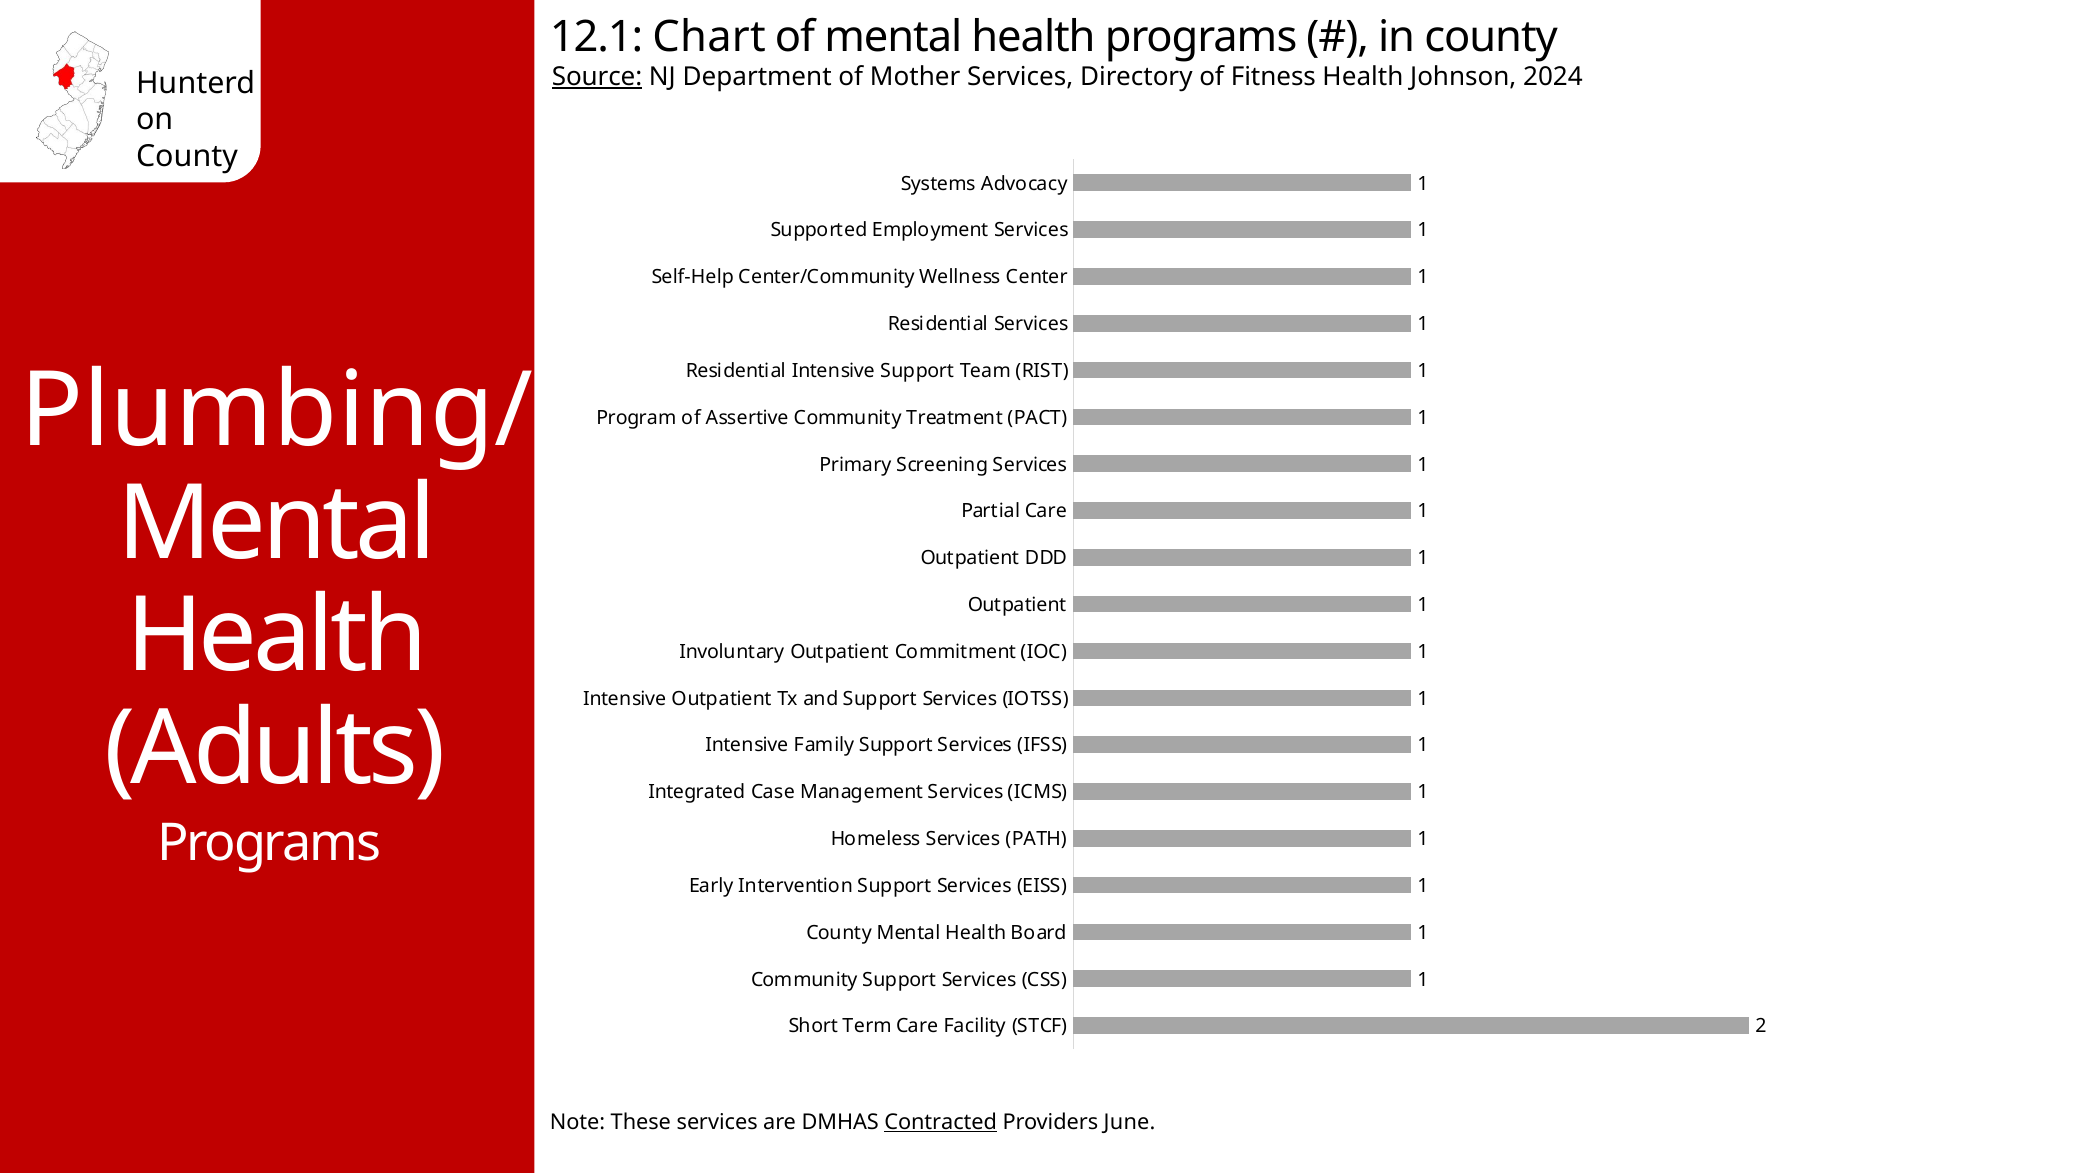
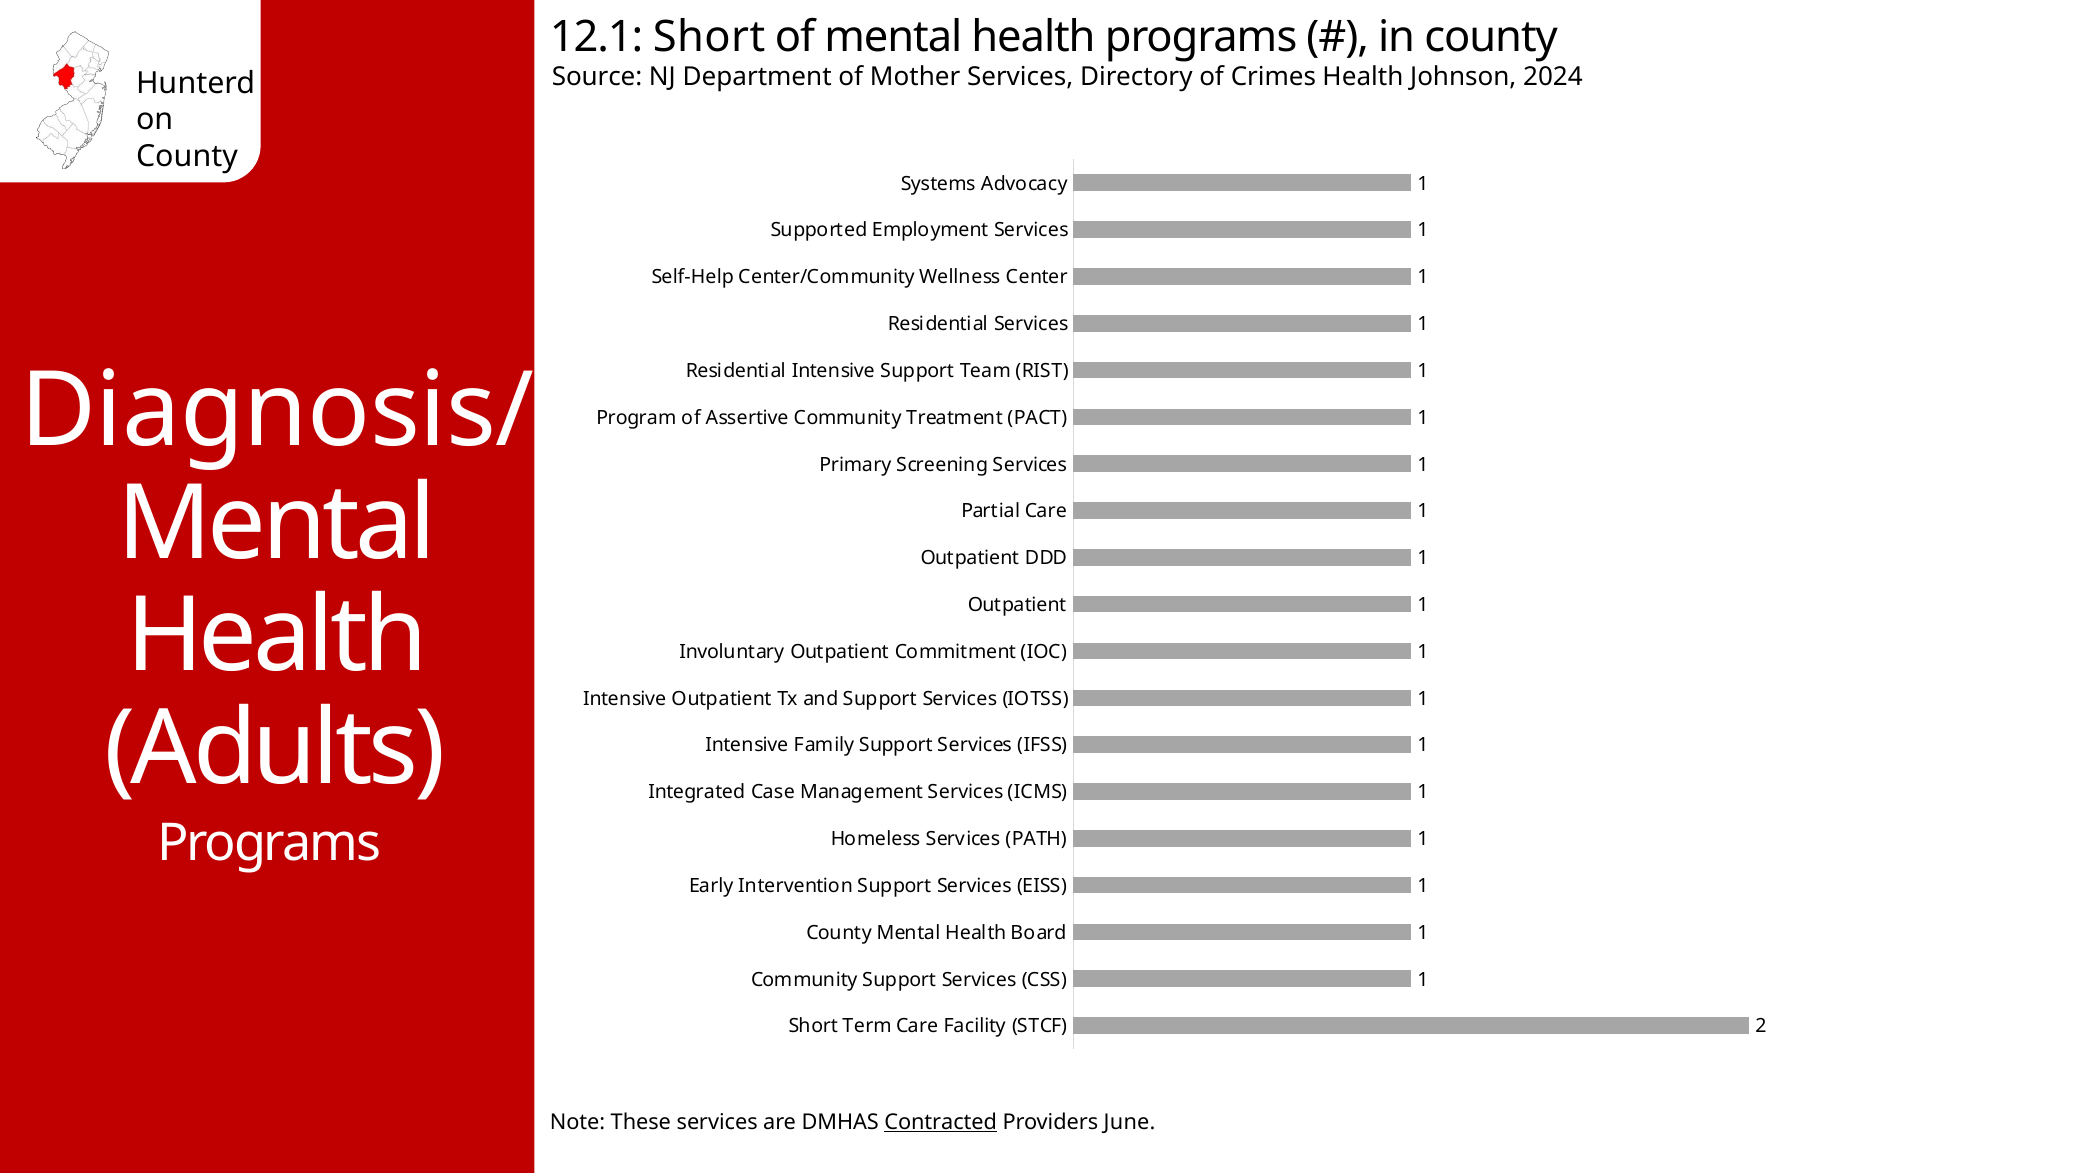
12.1 Chart: Chart -> Short
Source underline: present -> none
Fitness: Fitness -> Crimes
Plumbing/: Plumbing/ -> Diagnosis/
